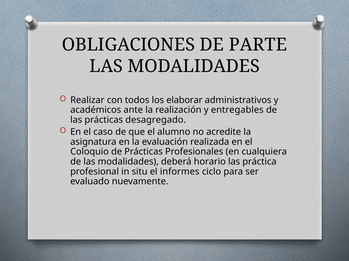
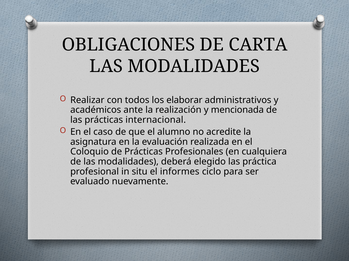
PARTE: PARTE -> CARTA
entregables: entregables -> mencionada
desagregado: desagregado -> internacional
horario: horario -> elegido
